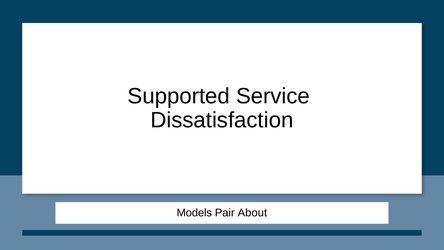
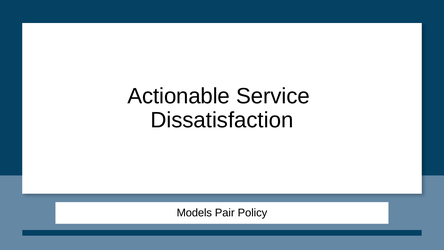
Supported: Supported -> Actionable
About: About -> Policy
